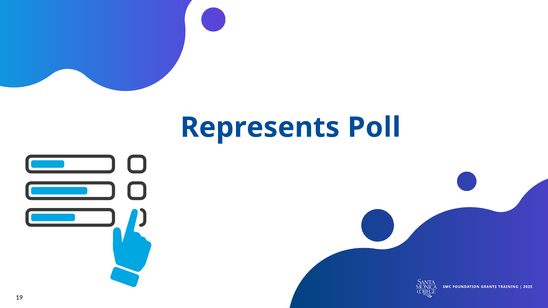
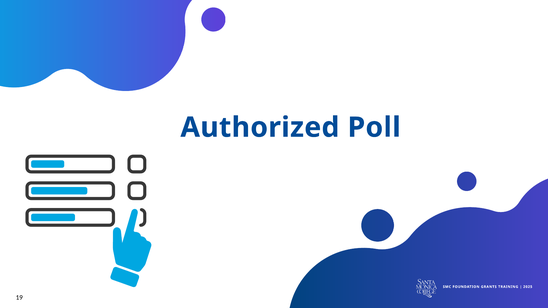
Represents: Represents -> Authorized
